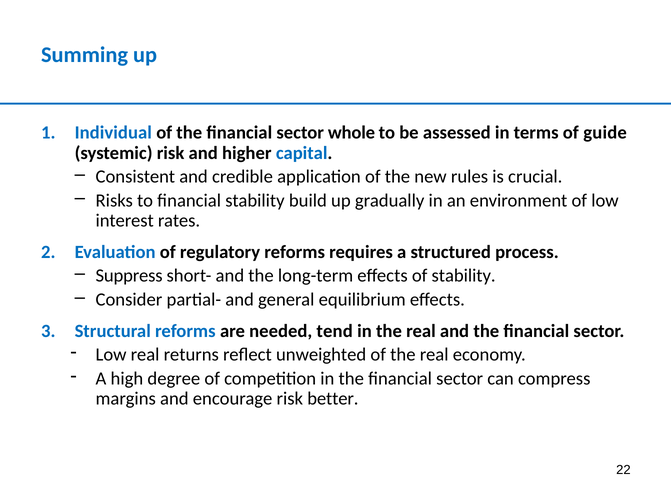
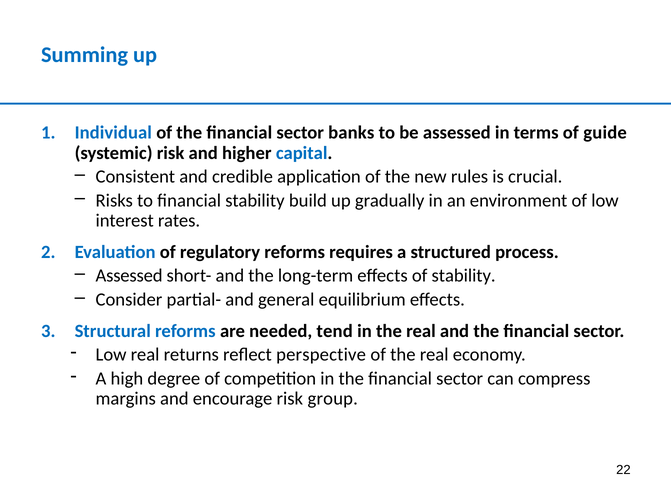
whole: whole -> banks
Suppress at (129, 276): Suppress -> Assessed
unweighted: unweighted -> perspective
better: better -> group
